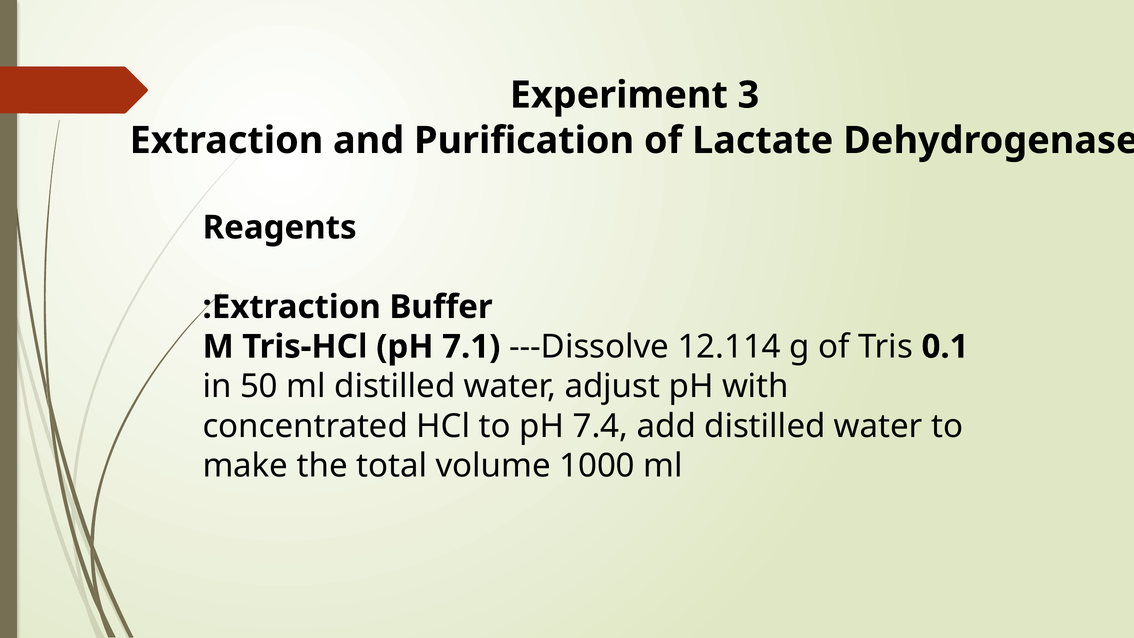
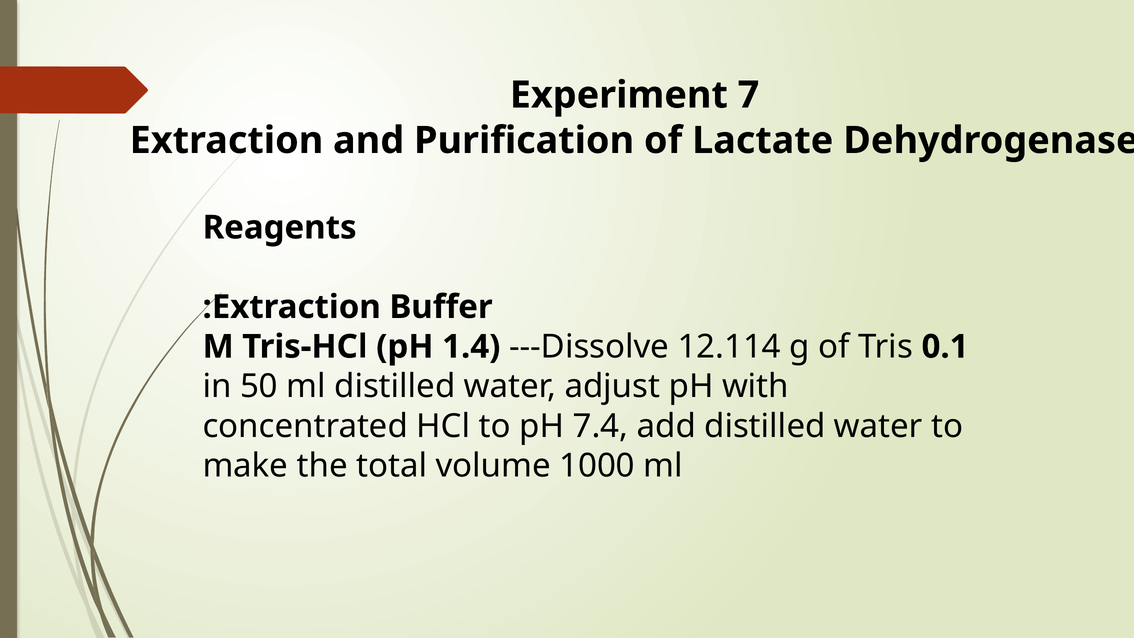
3: 3 -> 7
7.1: 7.1 -> 1.4
